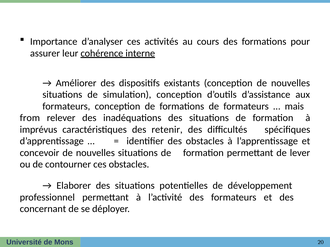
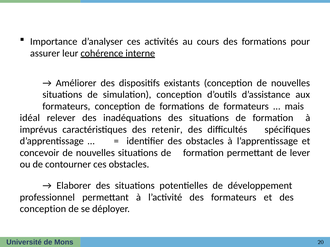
from: from -> idéal
concernant at (43, 209): concernant -> conception
